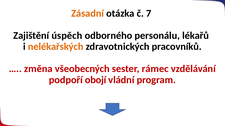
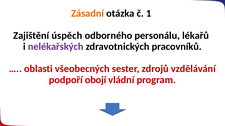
7: 7 -> 1
nelékařských colour: orange -> purple
změna: změna -> oblasti
rámec: rámec -> zdrojů
